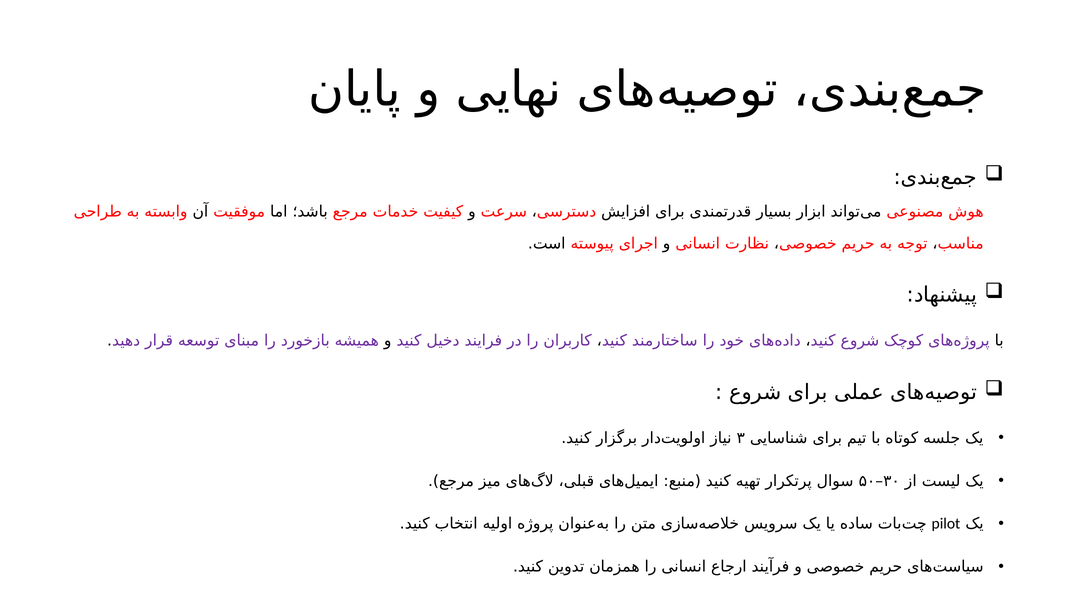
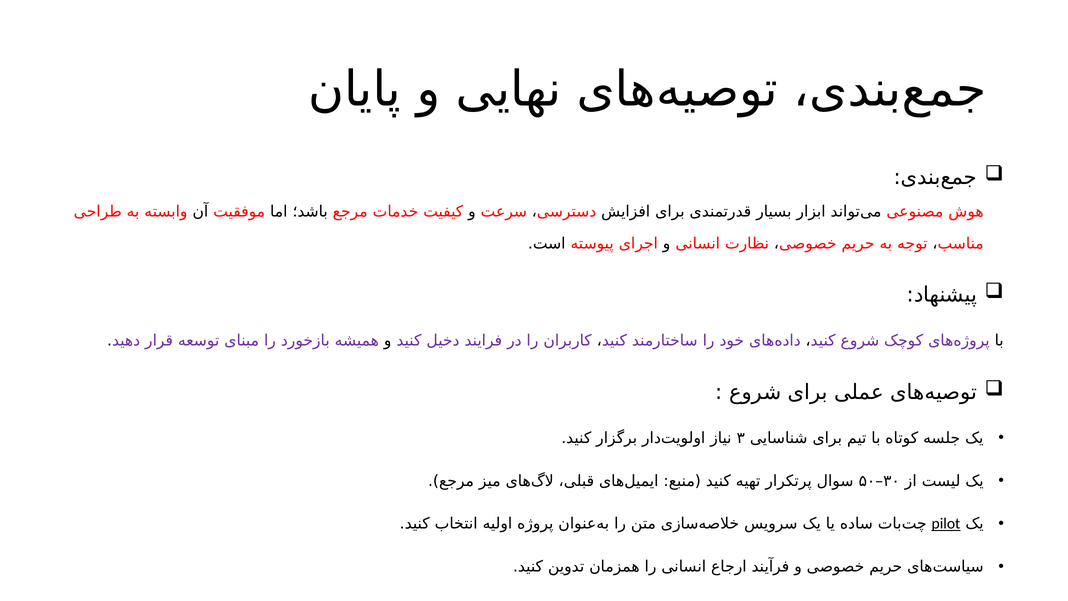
pilot underline: none -> present
